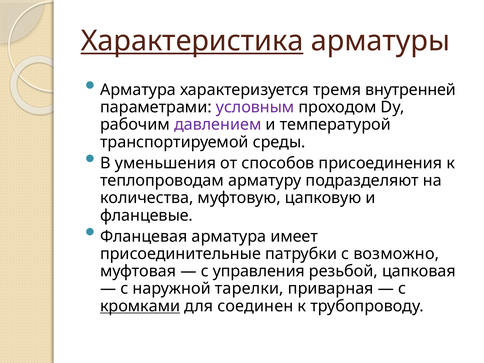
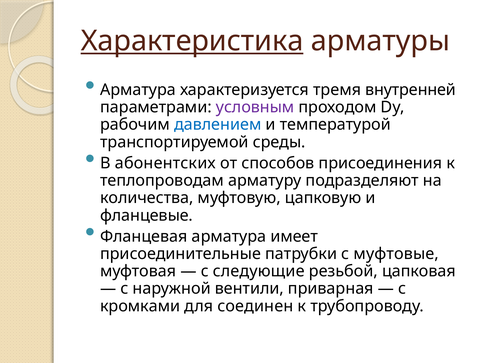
давлением colour: purple -> blue
уменьшения: уменьшения -> абонентских
возможно: возможно -> муфтовые
управления: управления -> следующие
тарелки: тарелки -> вентили
кромками underline: present -> none
